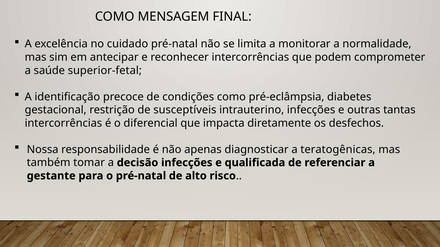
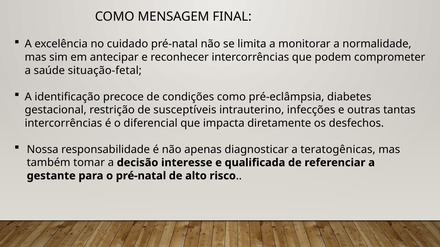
superior-fetal: superior-fetal -> situação-fetal
decisão infecções: infecções -> interesse
